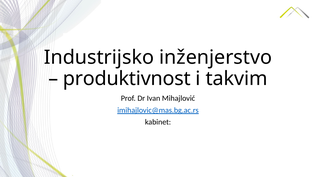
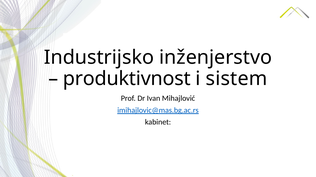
takvim: takvim -> sistem
